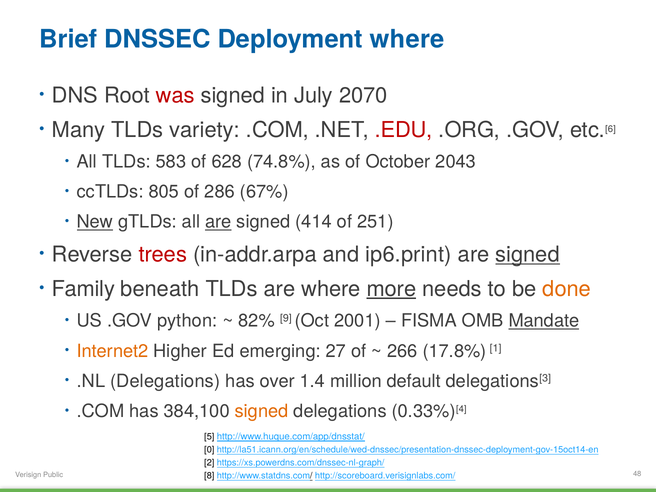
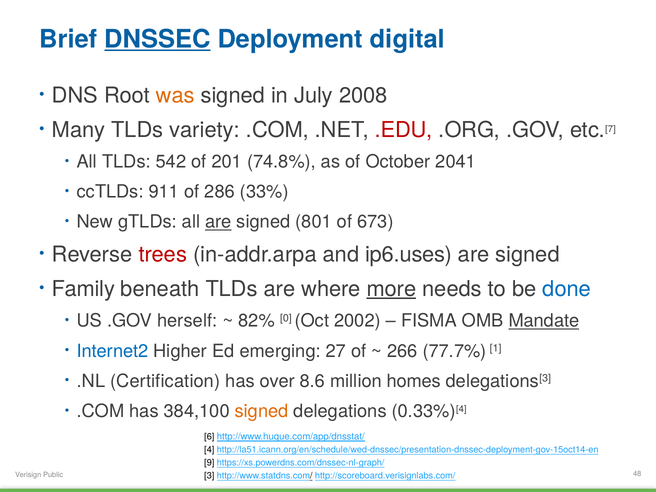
DNSSEC underline: none -> present
Deployment where: where -> digital
was colour: red -> orange
2070: 2070 -> 2008
6: 6 -> 7
583: 583 -> 542
628: 628 -> 201
2043: 2043 -> 2041
805: 805 -> 911
67%: 67% -> 33%
New underline: present -> none
414: 414 -> 801
251: 251 -> 673
ip6.print: ip6.print -> ip6.uses
signed at (528, 255) underline: present -> none
done colour: orange -> blue
python: python -> herself
9: 9 -> 0
2001: 2001 -> 2002
Internet2 colour: orange -> blue
17.8%: 17.8% -> 77.7%
.NL Delegations: Delegations -> Certification
1.4: 1.4 -> 8.6
default: default -> homes
5: 5 -> 6
0: 0 -> 4
2: 2 -> 9
8: 8 -> 3
